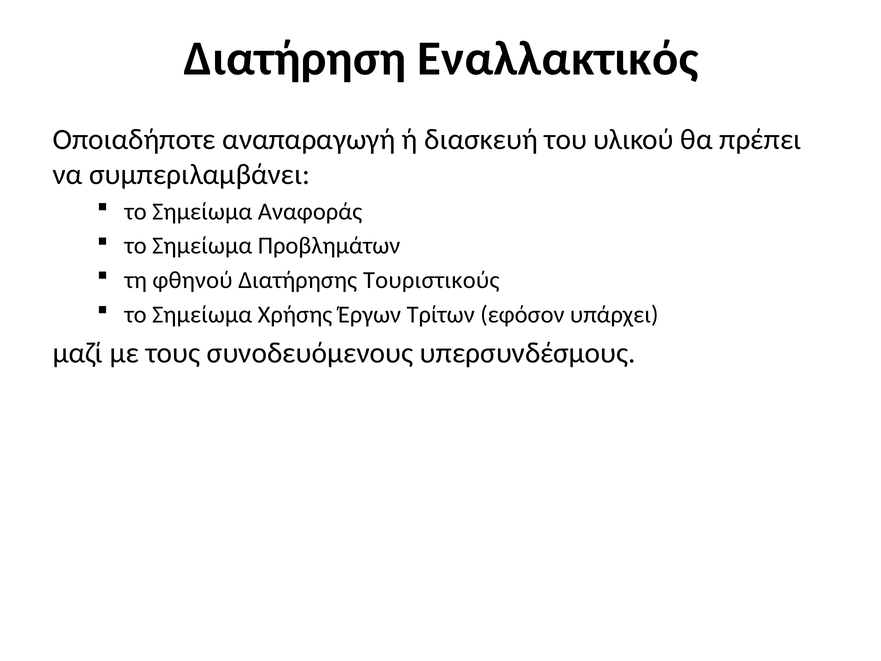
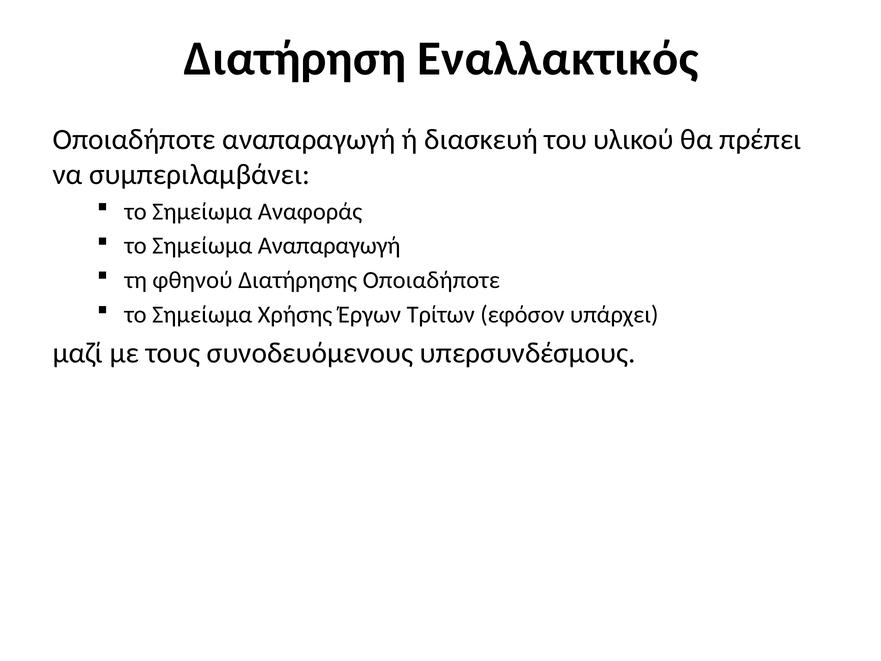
Σημείωμα Προβλημάτων: Προβλημάτων -> Αναπαραγωγή
Διατήρησης Τουριστικούς: Τουριστικούς -> Οποιαδήποτε
